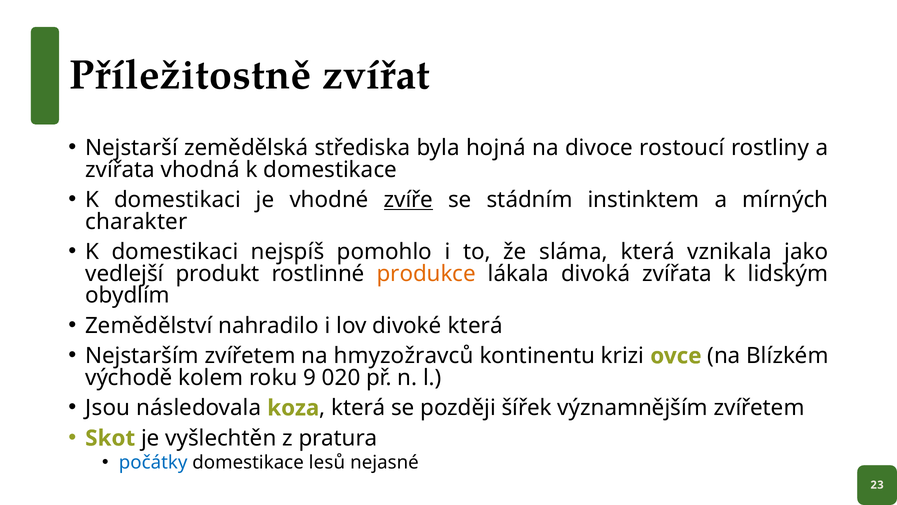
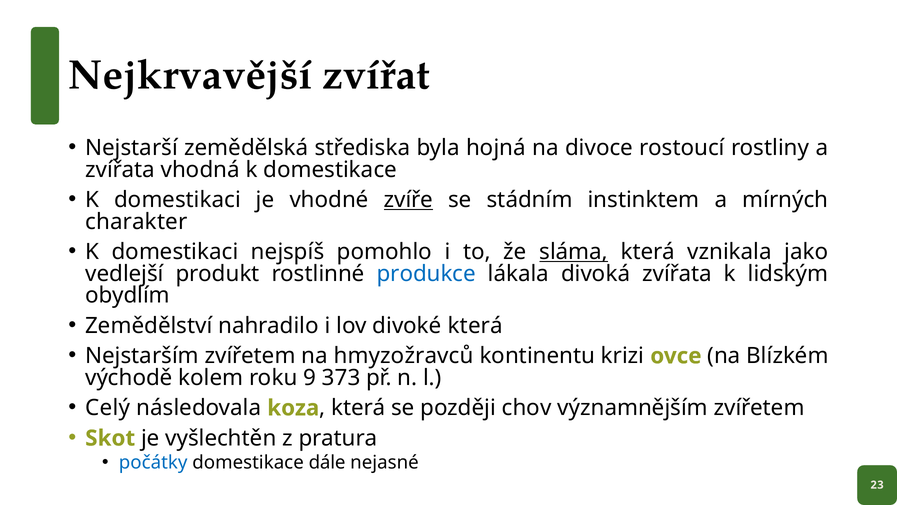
Příležitostně: Příležitostně -> Nejkrvavější
sláma underline: none -> present
produkce colour: orange -> blue
020: 020 -> 373
Jsou: Jsou -> Celý
šířek: šířek -> chov
lesů: lesů -> dále
